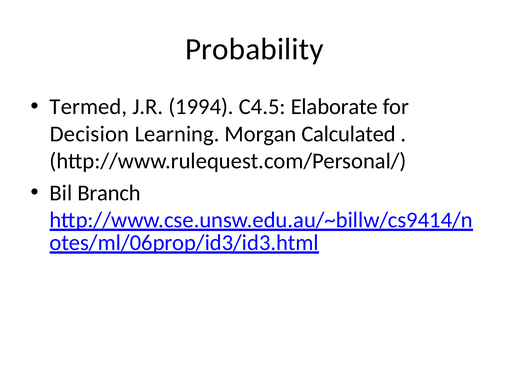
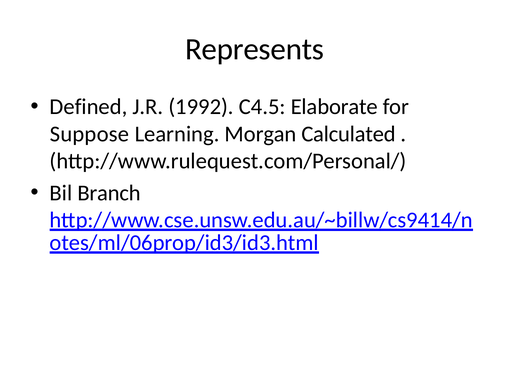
Probability: Probability -> Represents
Termed: Termed -> Defined
1994: 1994 -> 1992
Decision: Decision -> Suppose
